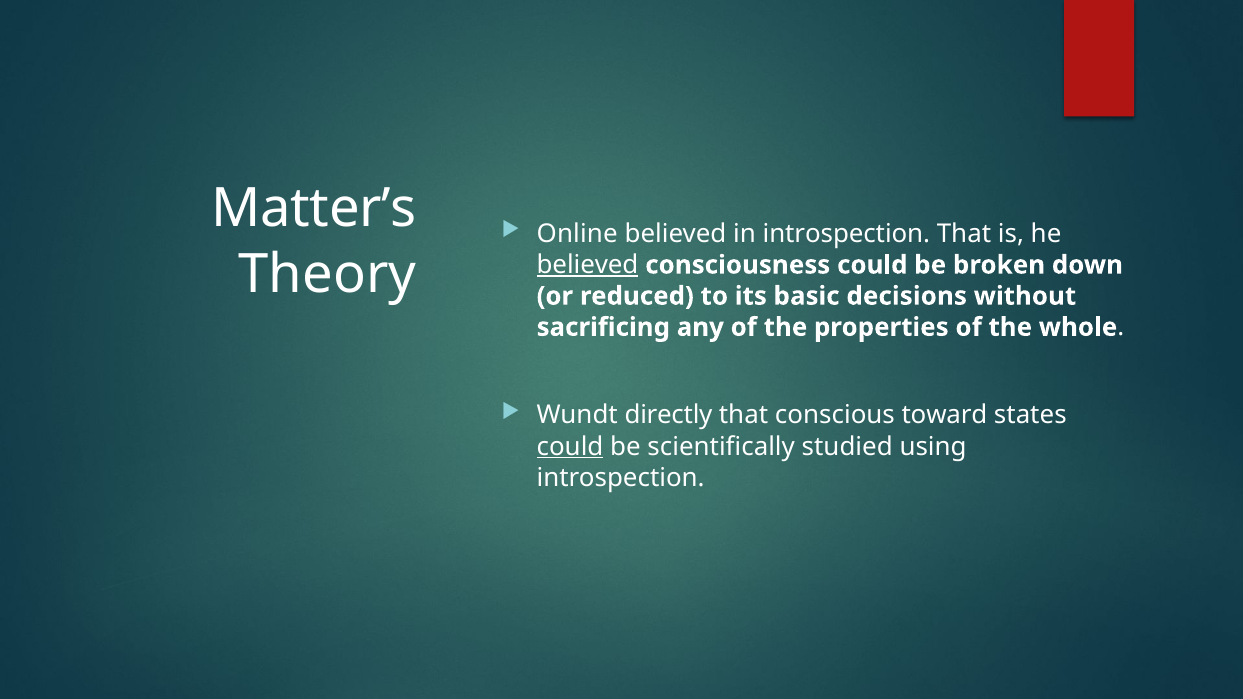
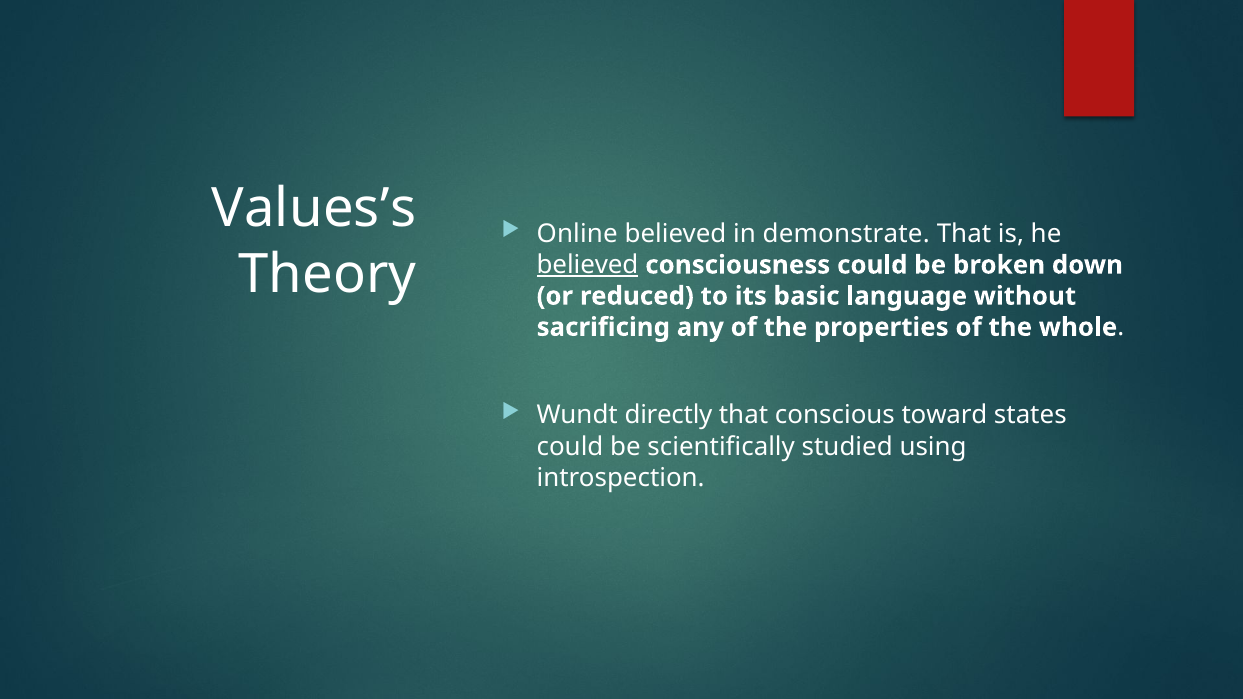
Matter’s: Matter’s -> Values’s
in introspection: introspection -> demonstrate
decisions: decisions -> language
could at (570, 447) underline: present -> none
